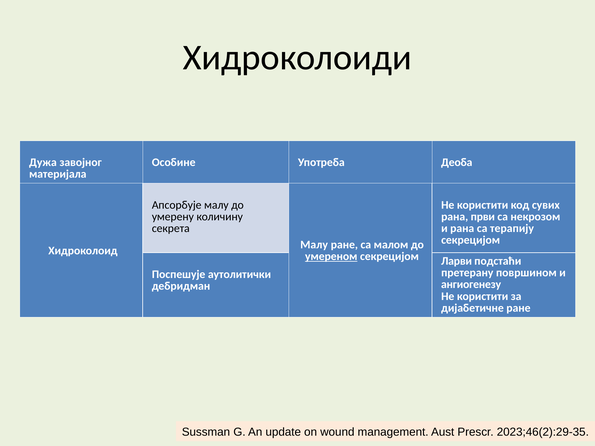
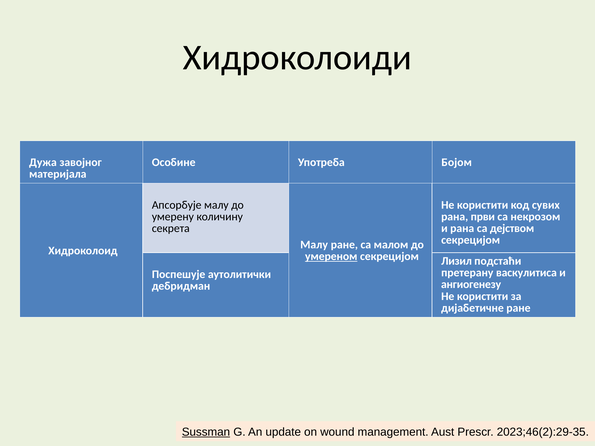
Деоба: Деоба -> Бојом
терапију: терапију -> дејством
Ларви: Ларви -> Лизил
површином: површином -> васкулитиса
Sussman underline: none -> present
